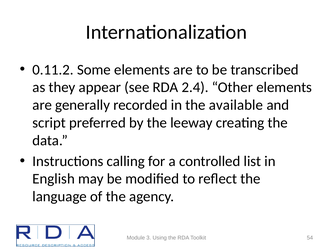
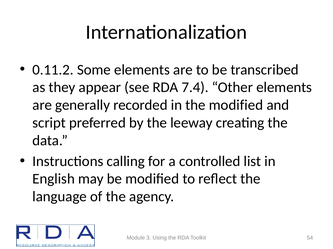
2.4: 2.4 -> 7.4
the available: available -> modified
